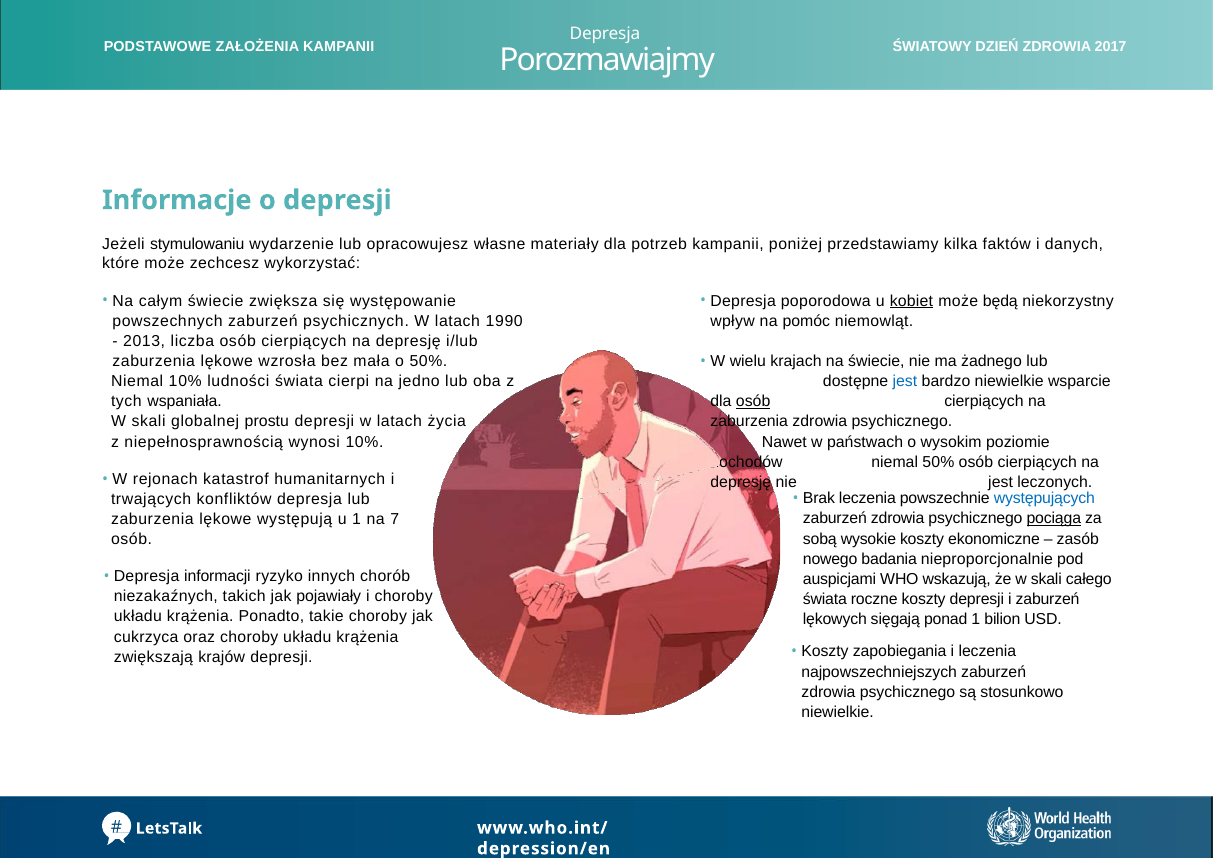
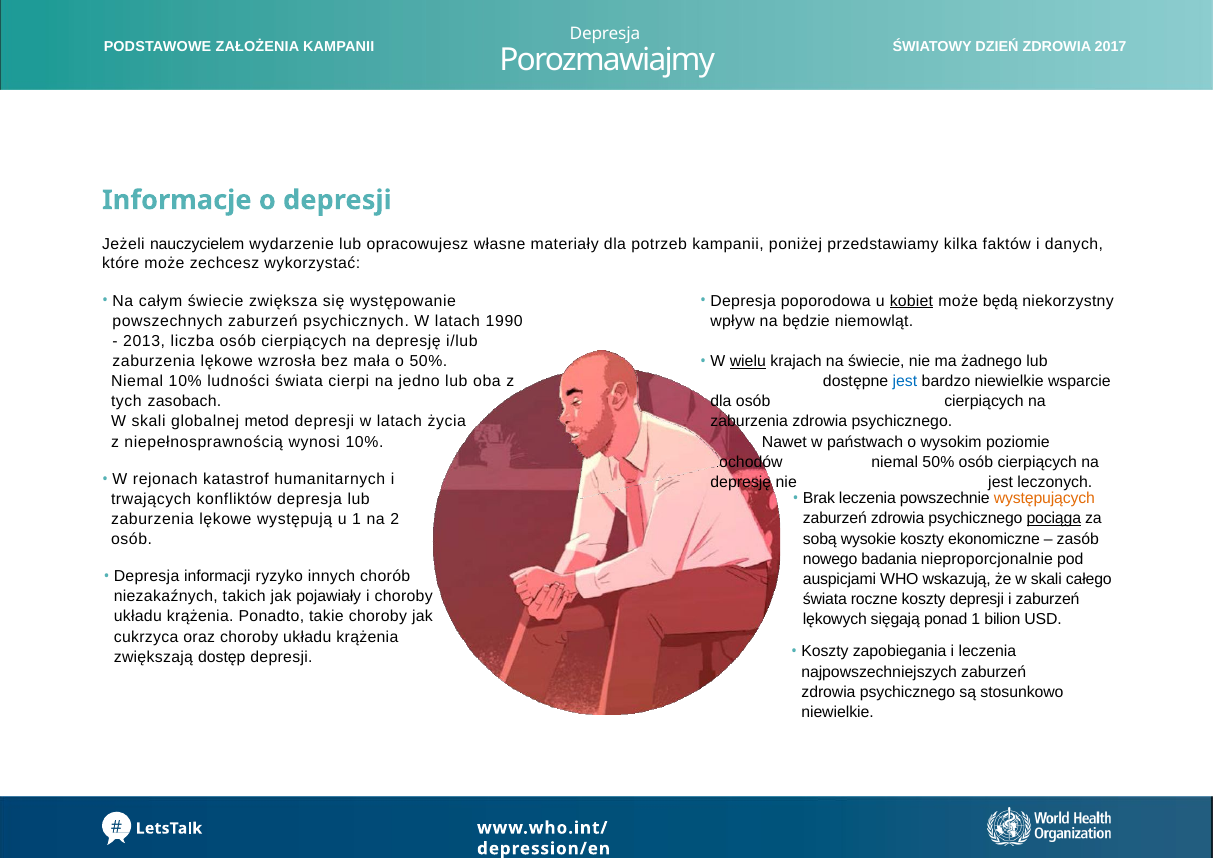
stymulowaniu: stymulowaniu -> nauczycielem
pomóc: pomóc -> będzie
wielu underline: none -> present
wspaniała: wspaniała -> zasobach
osób at (753, 402) underline: present -> none
prostu: prostu -> metod
występujących colour: blue -> orange
7: 7 -> 2
krajów: krajów -> dostęp
